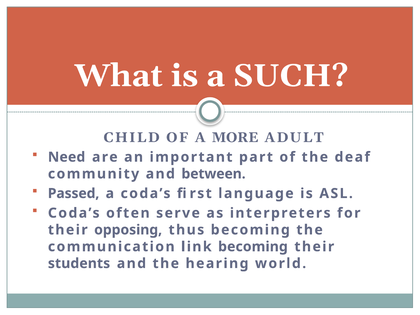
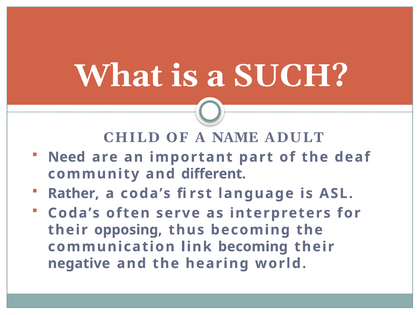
MORE: MORE -> NAME
between: between -> different
Passed: Passed -> Rather
students: students -> negative
